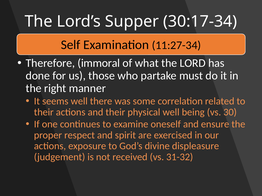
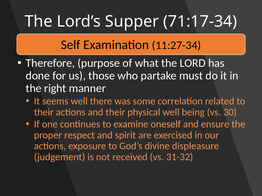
30:17-34: 30:17-34 -> 71:17-34
immoral: immoral -> purpose
